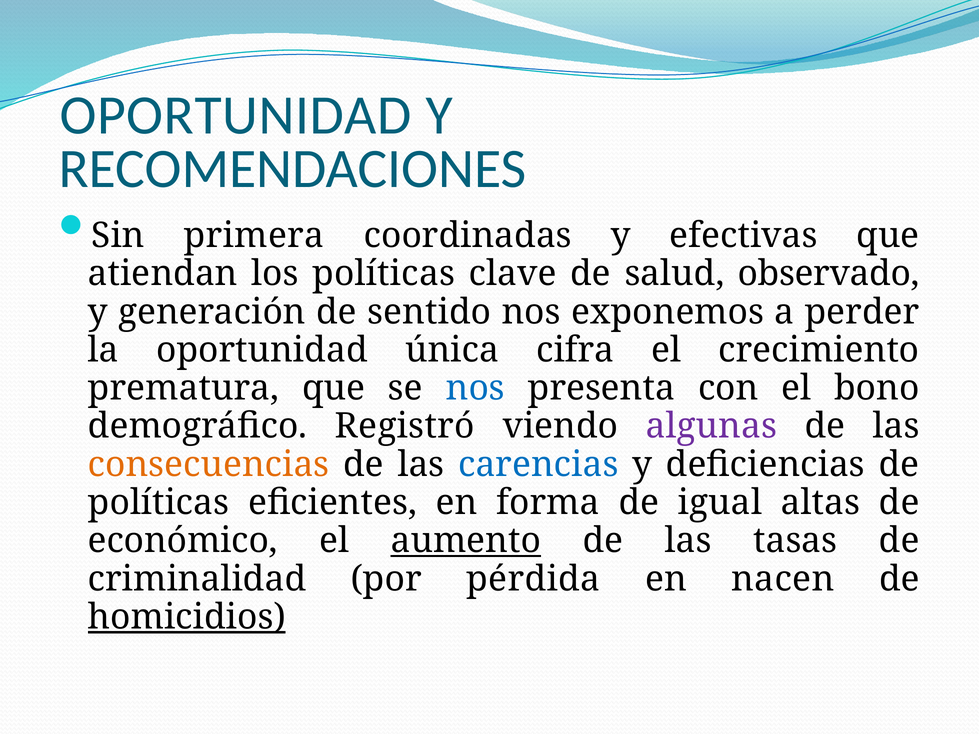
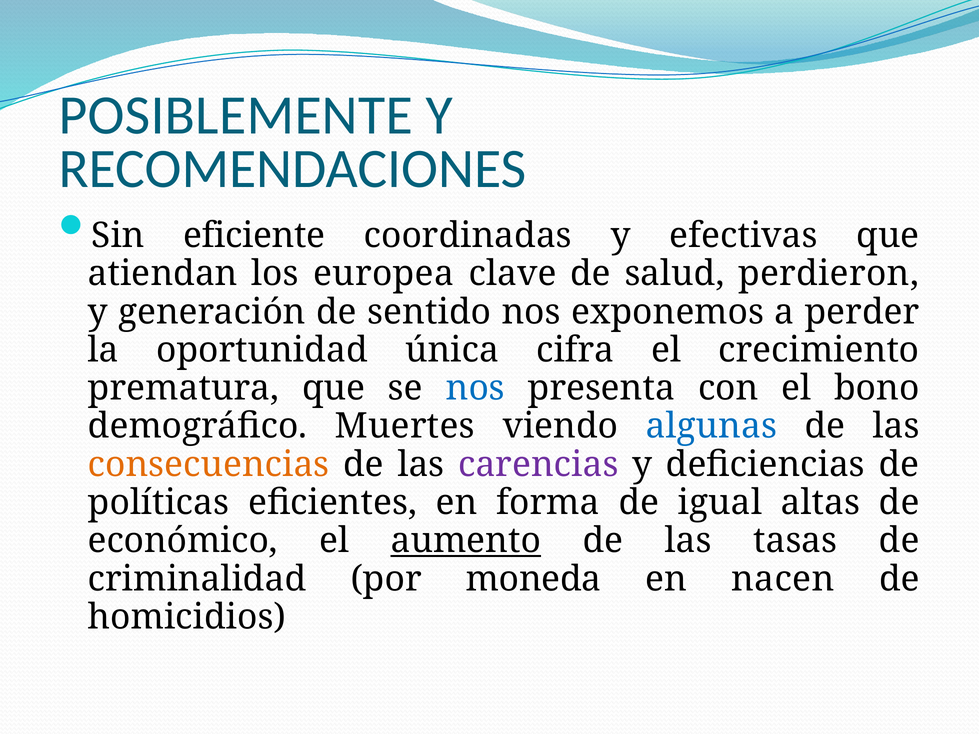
OPORTUNIDAD at (236, 115): OPORTUNIDAD -> POSIBLEMENTE
primera: primera -> eficiente
los políticas: políticas -> europea
observado: observado -> perdieron
Registró: Registró -> Muertes
algunas colour: purple -> blue
carencias colour: blue -> purple
pérdida: pérdida -> moneda
homicidios underline: present -> none
